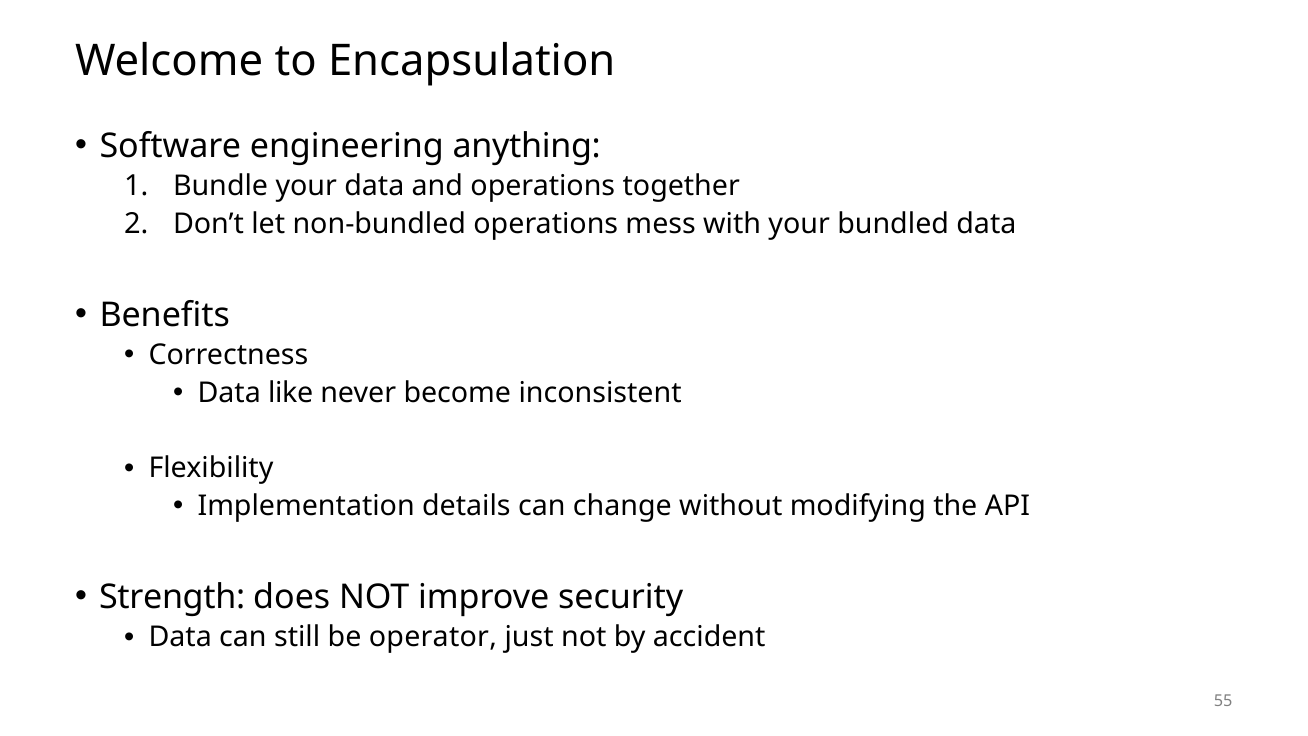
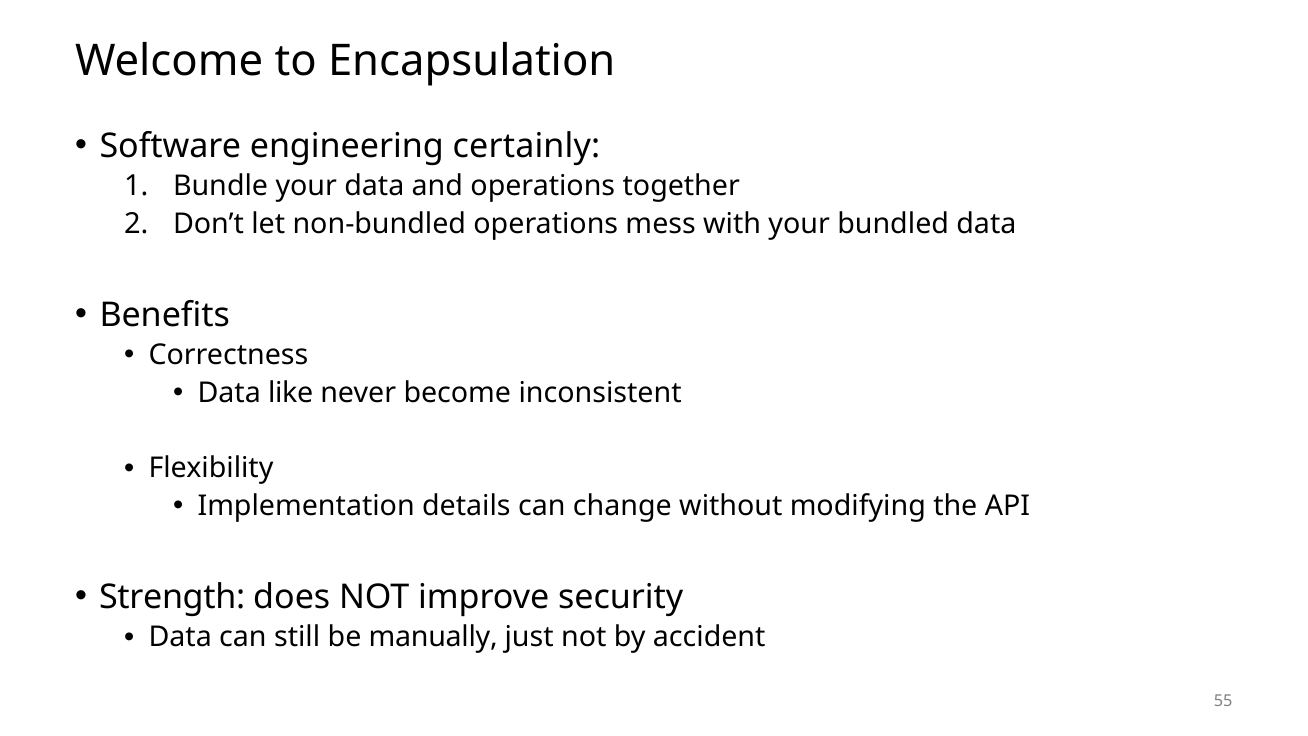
anything: anything -> certainly
operator: operator -> manually
